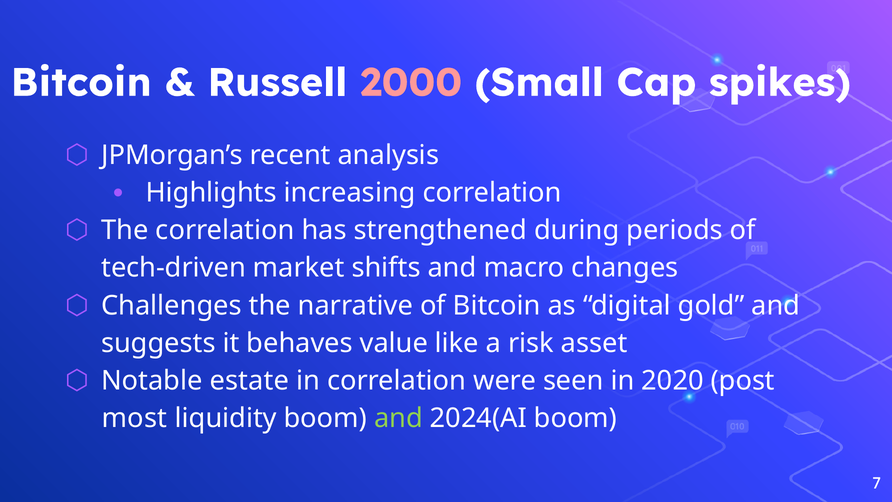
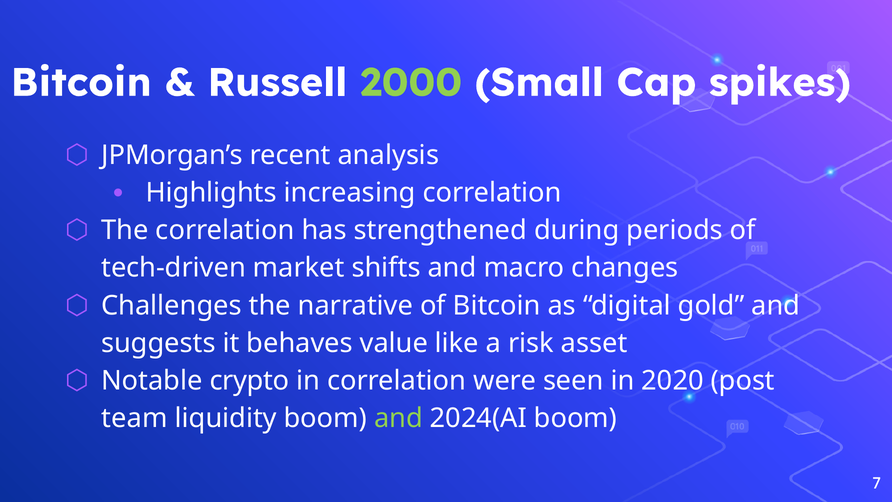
2000 colour: pink -> light green
estate: estate -> crypto
most: most -> team
